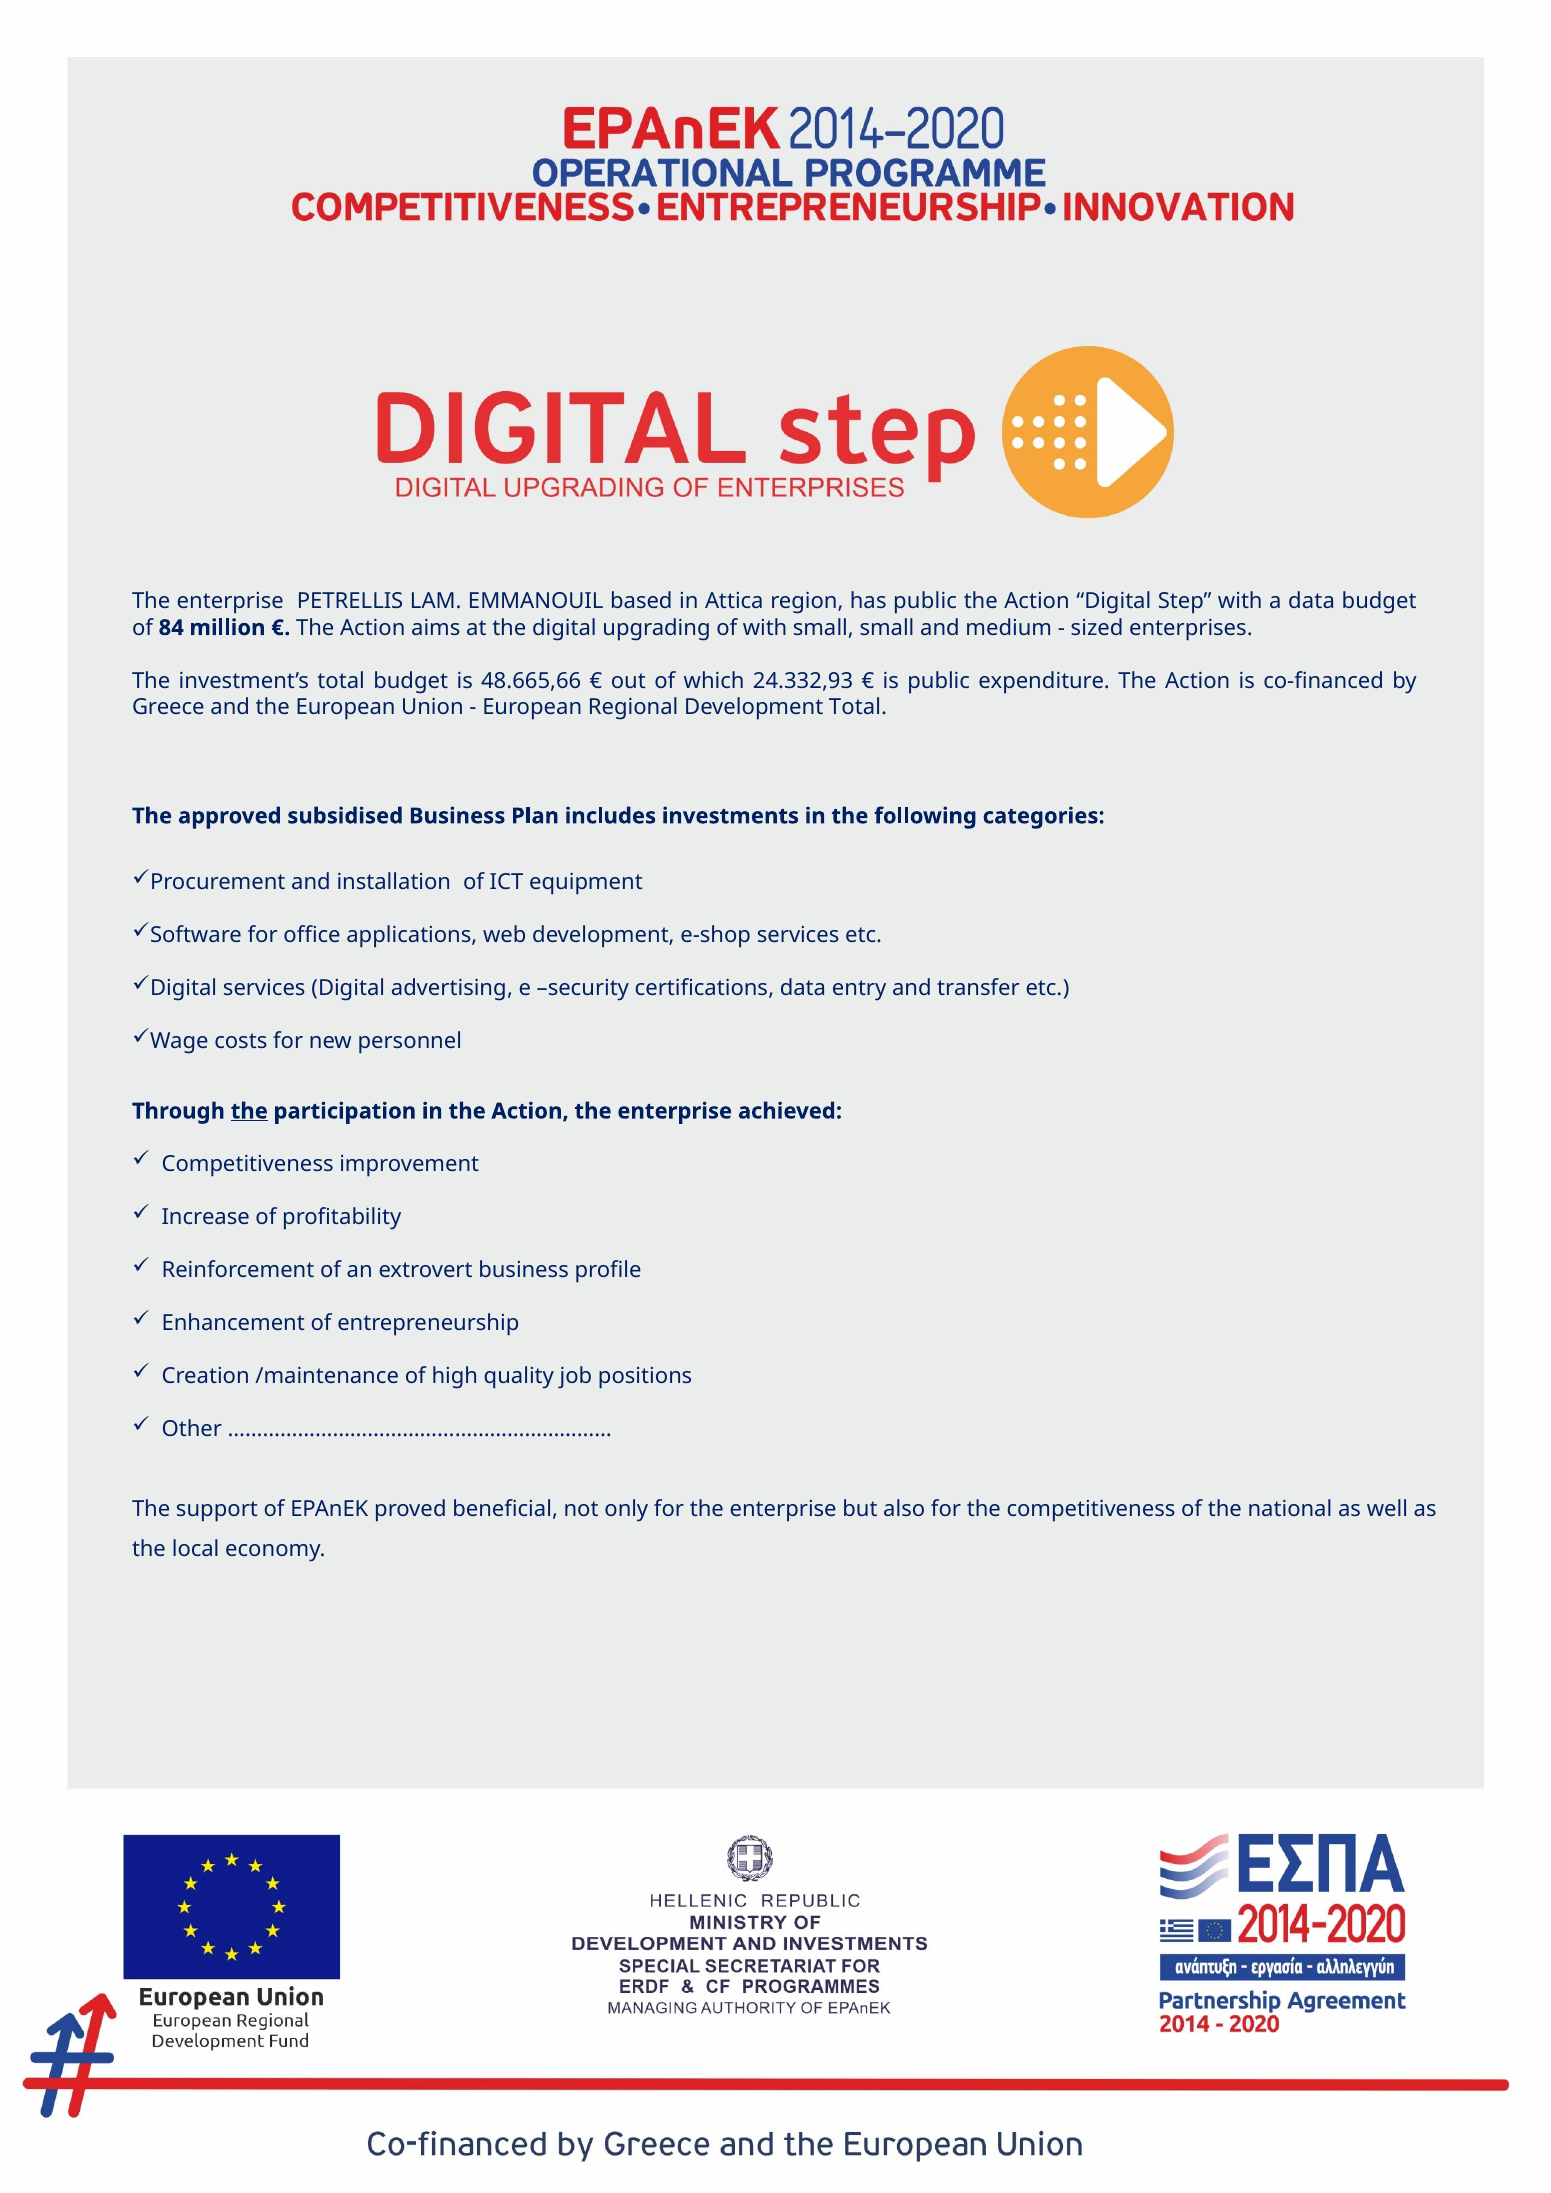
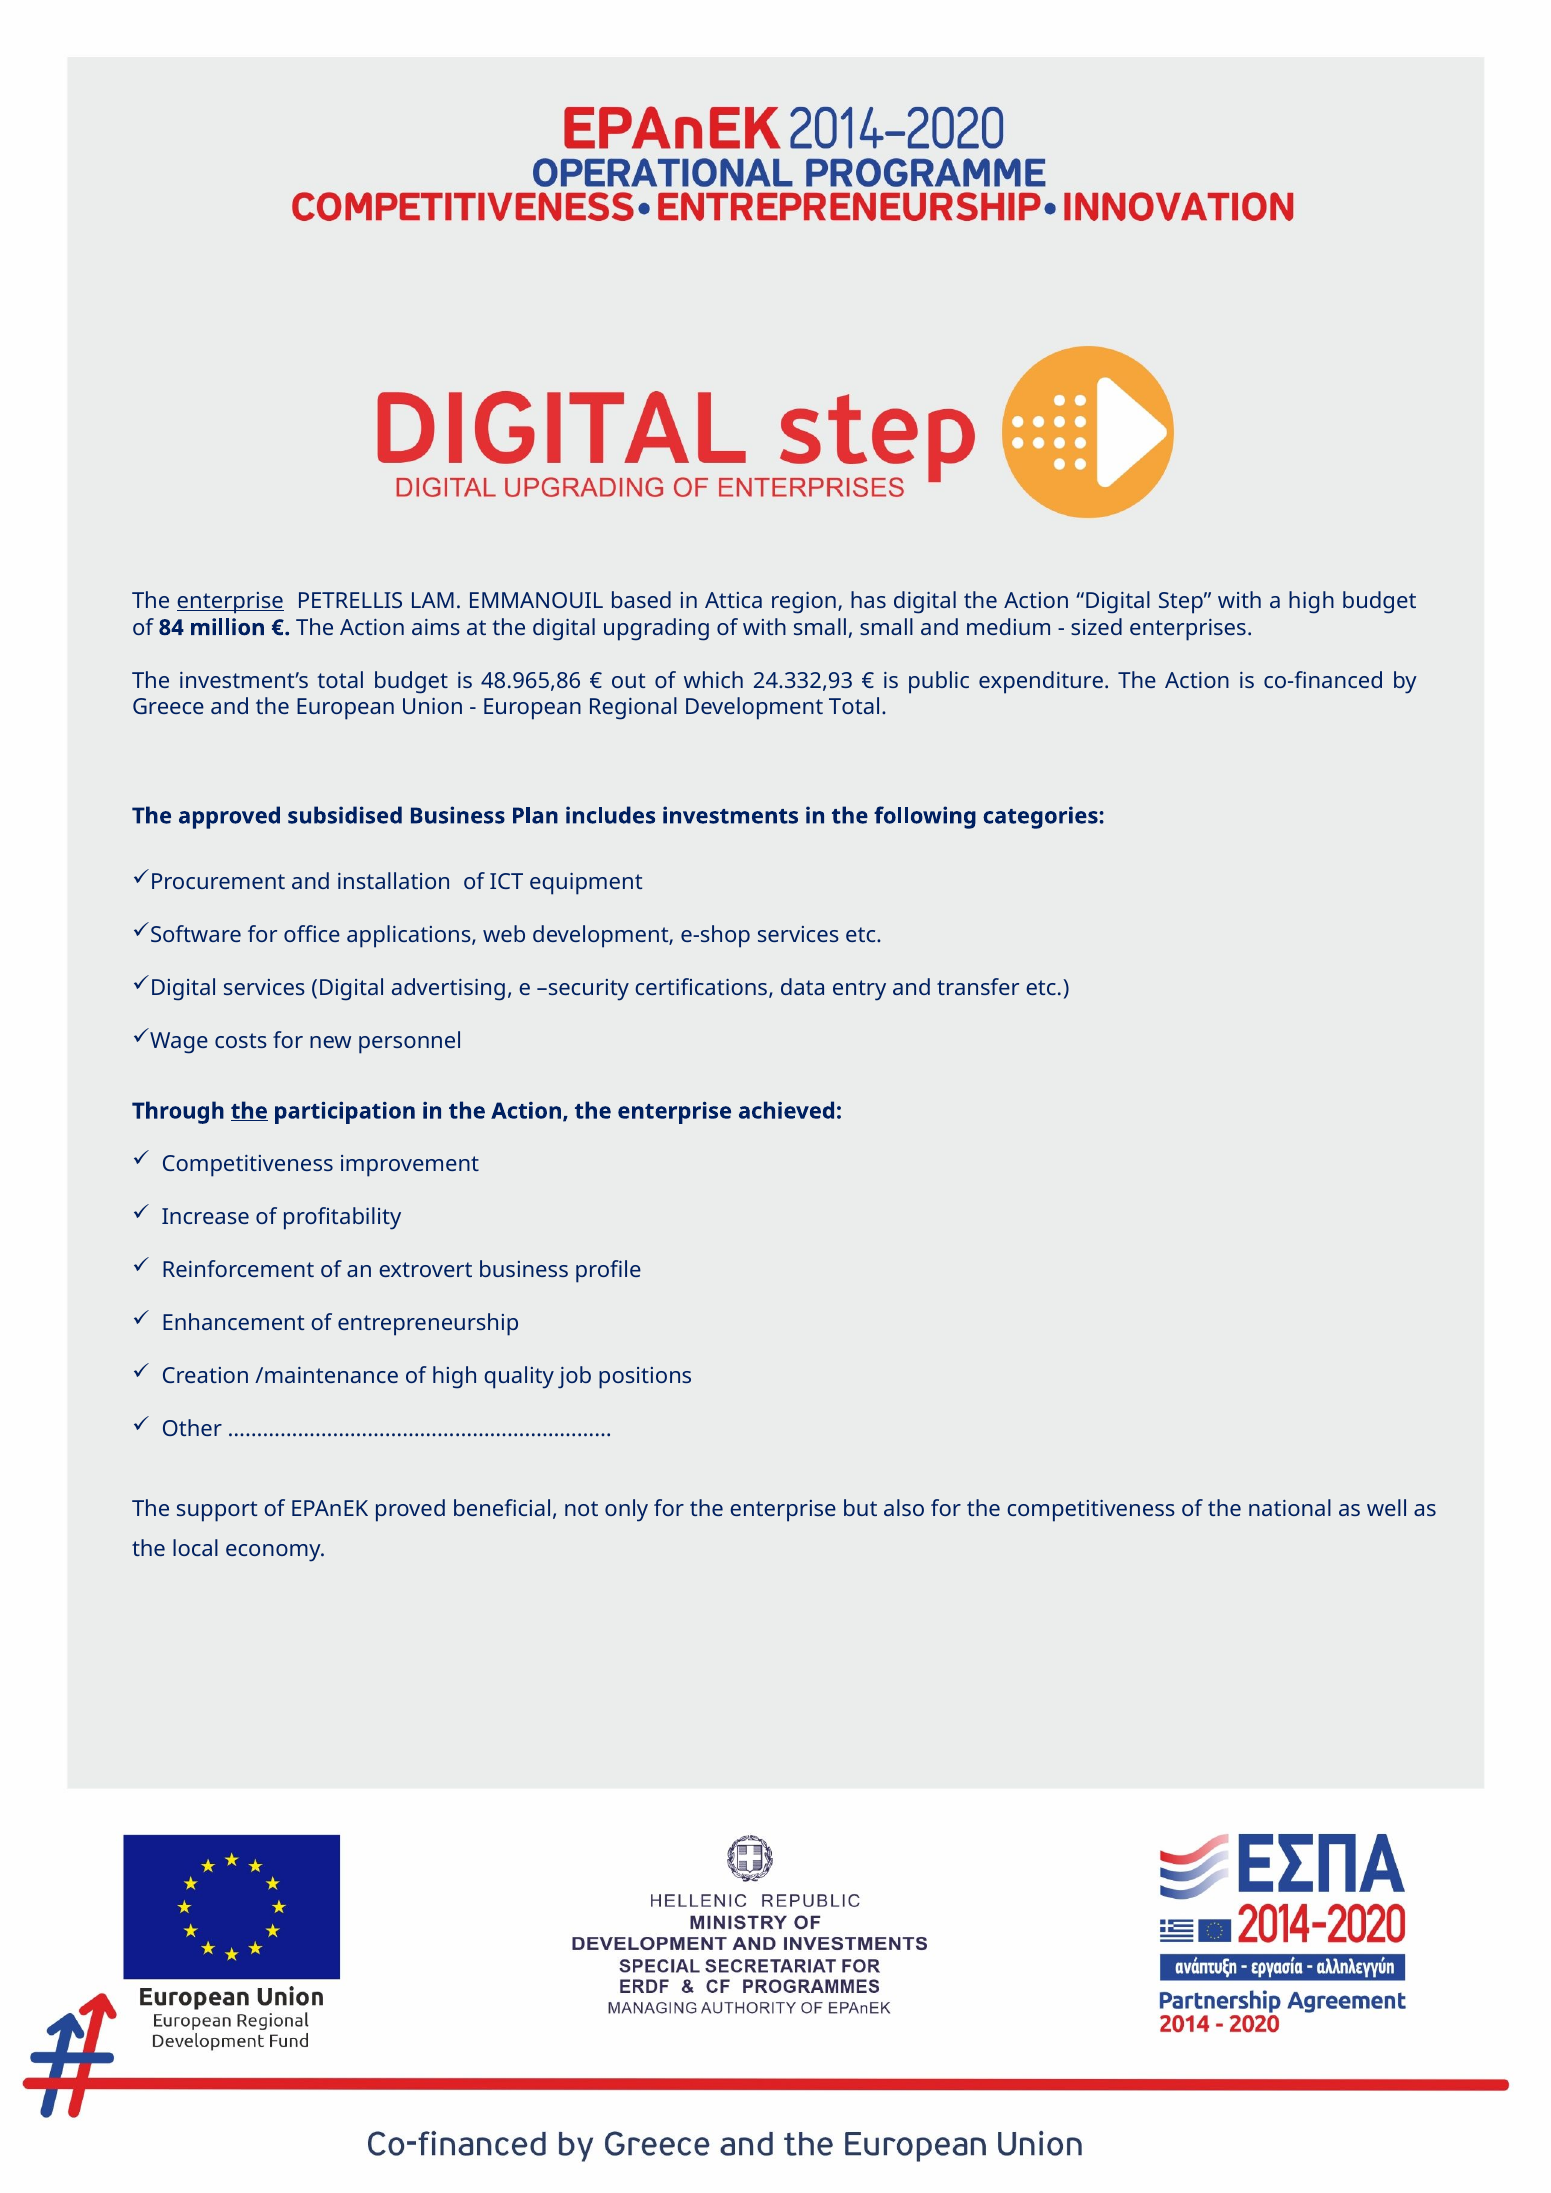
enterprise at (230, 601) underline: none -> present
has public: public -> digital
a data: data -> high
48.665,66: 48.665,66 -> 48.965,86
